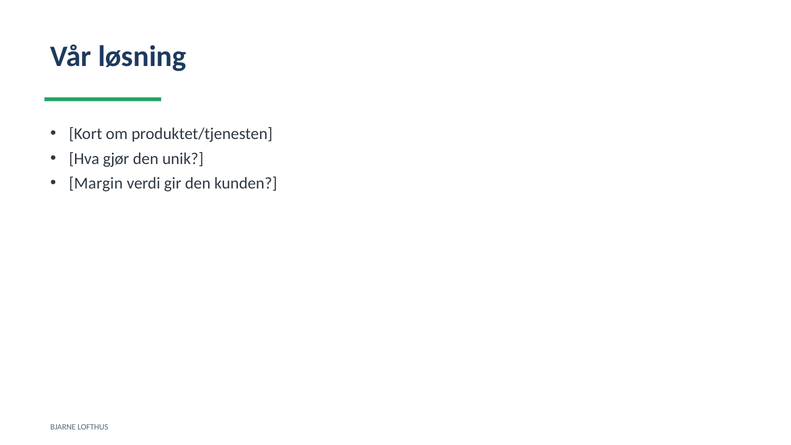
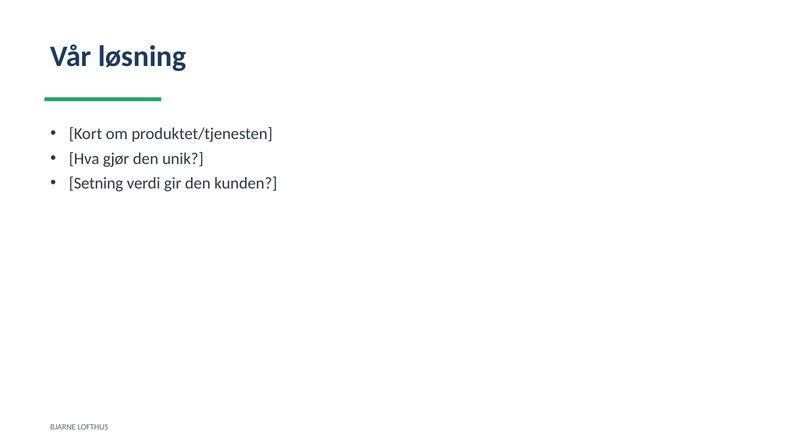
Margin: Margin -> Setning
